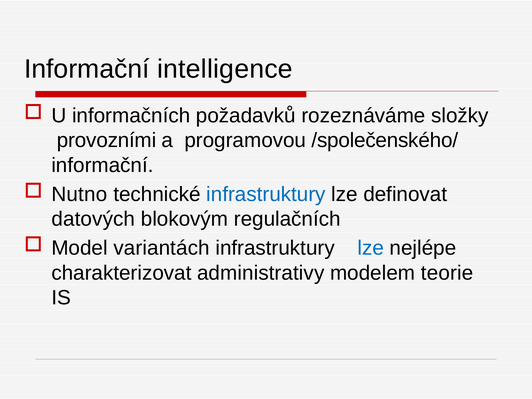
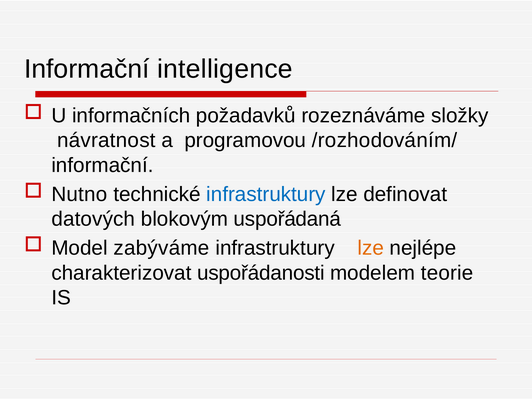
provozními: provozními -> návratnost
/společenského/: /společenského/ -> /rozhodováním/
regulačních: regulačních -> uspořádaná
variantách: variantách -> zabýváme
lze at (371, 248) colour: blue -> orange
administrativy: administrativy -> uspořádanosti
